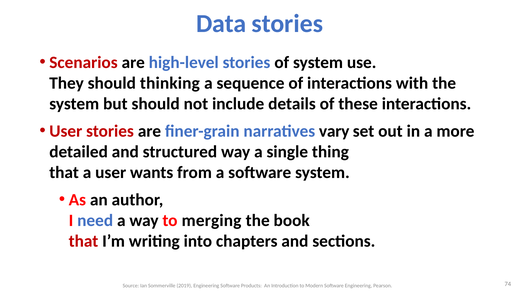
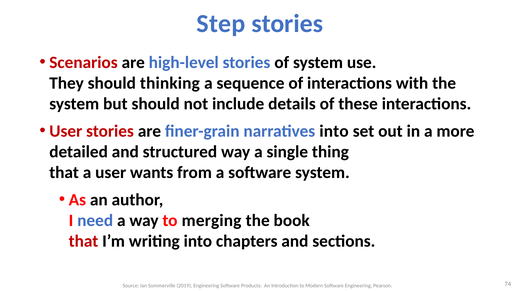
Data: Data -> Step
narratives vary: vary -> into
